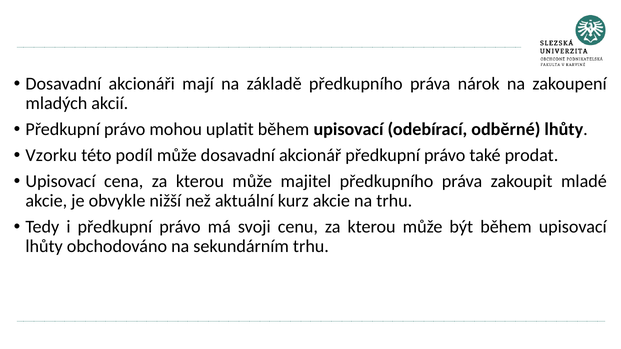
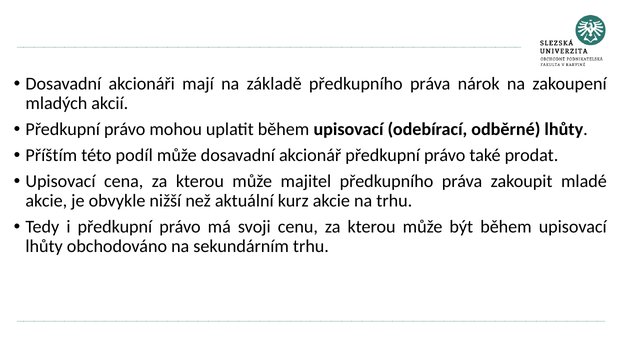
Vzorku: Vzorku -> Příštím
